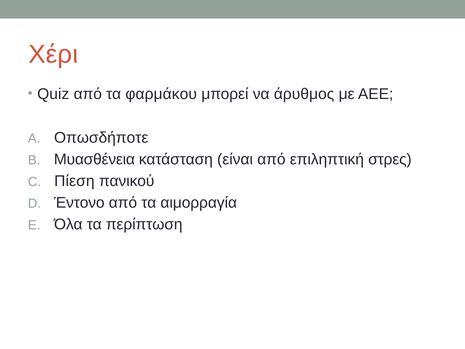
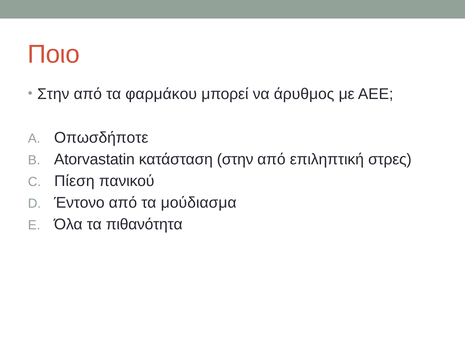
Χέρι: Χέρι -> Ποιο
Quiz at (53, 94): Quiz -> Στην
Μυασθένεια: Μυασθένεια -> Atorvastatin
κατάσταση είναι: είναι -> στην
αιμορραγία: αιμορραγία -> μούδιασμα
περίπτωση: περίπτωση -> πιθανότητα
